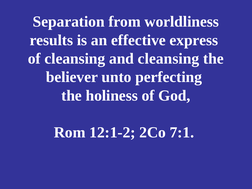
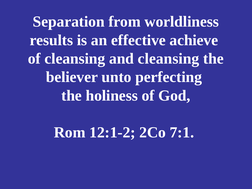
express: express -> achieve
